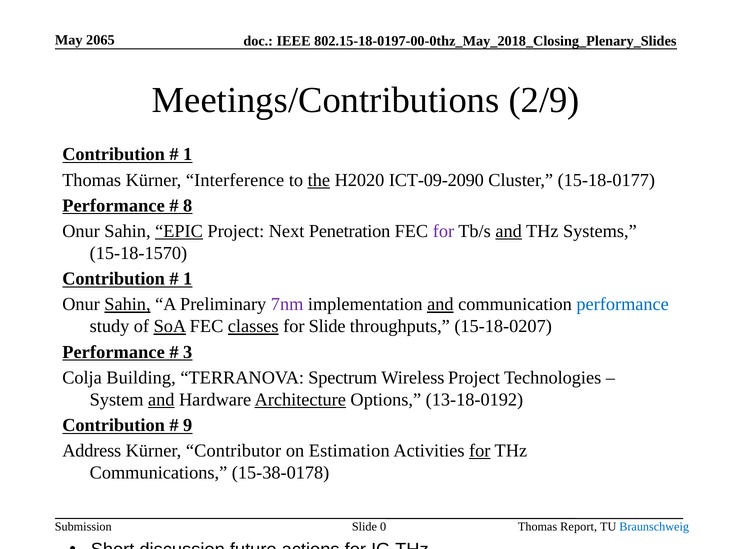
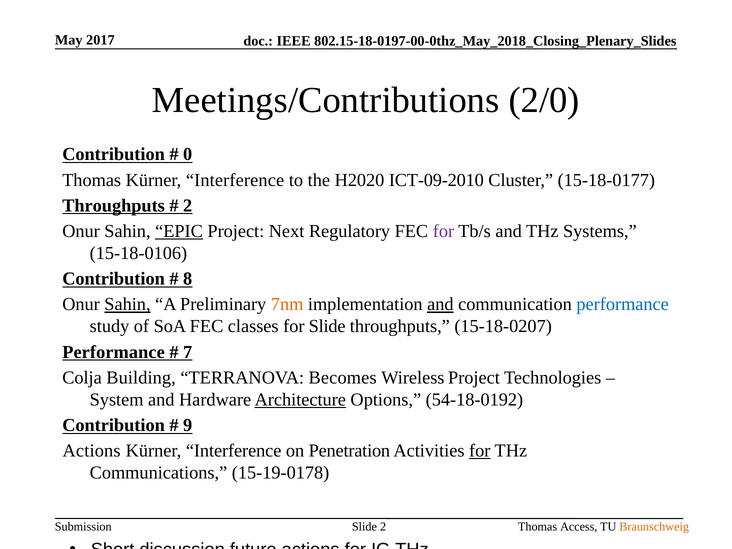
2065: 2065 -> 2017
2/9: 2/9 -> 2/0
1 at (188, 154): 1 -> 0
the underline: present -> none
ICT-09-2090: ICT-09-2090 -> ICT-09-2010
Performance at (114, 206): Performance -> Throughputs
8 at (188, 206): 8 -> 2
Penetration: Penetration -> Regulatory
and at (509, 231) underline: present -> none
15-18-1570: 15-18-1570 -> 15-18-0106
1 at (188, 279): 1 -> 8
7nm colour: purple -> orange
SoA underline: present -> none
classes underline: present -> none
3: 3 -> 7
Spectrum: Spectrum -> Becomes
and at (161, 400) underline: present -> none
13-18-0192: 13-18-0192 -> 54-18-0192
Address at (92, 451): Address -> Actions
Contributor at (234, 451): Contributor -> Interference
Estimation: Estimation -> Penetration
15-38-0178: 15-38-0178 -> 15-19-0178
Report: Report -> Access
Braunschweig colour: blue -> orange
Slide 0: 0 -> 2
